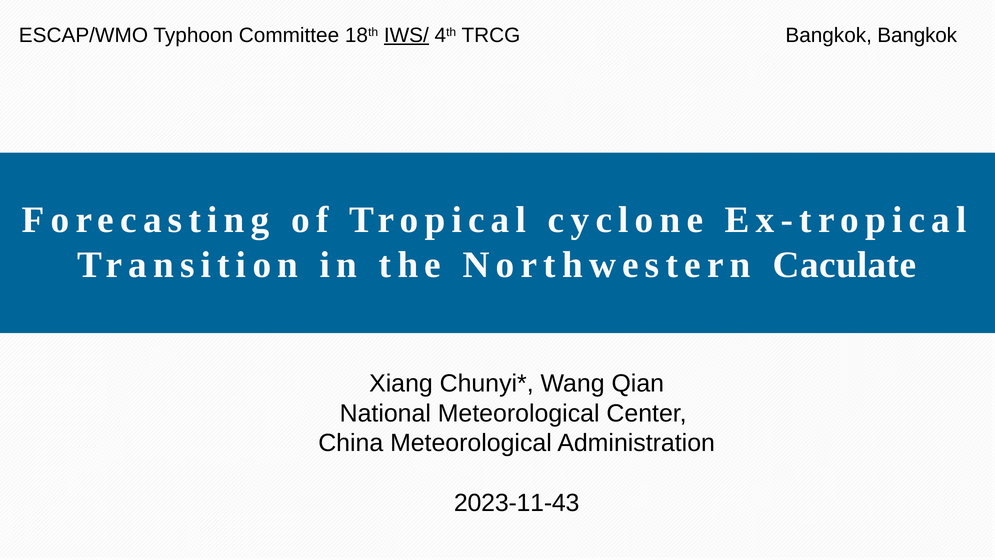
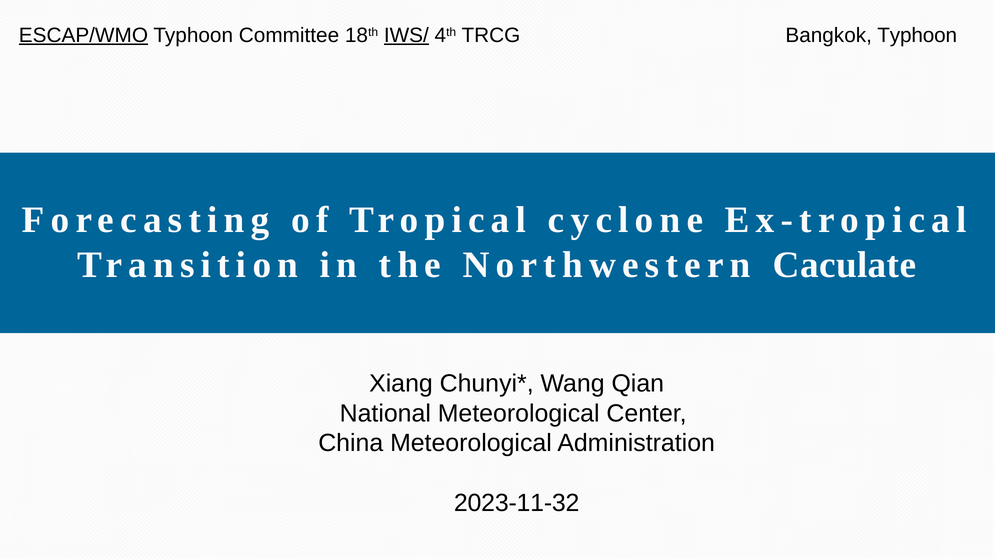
ESCAP/WMO underline: none -> present
Bangkok Bangkok: Bangkok -> Typhoon
2023-11-43: 2023-11-43 -> 2023-11-32
